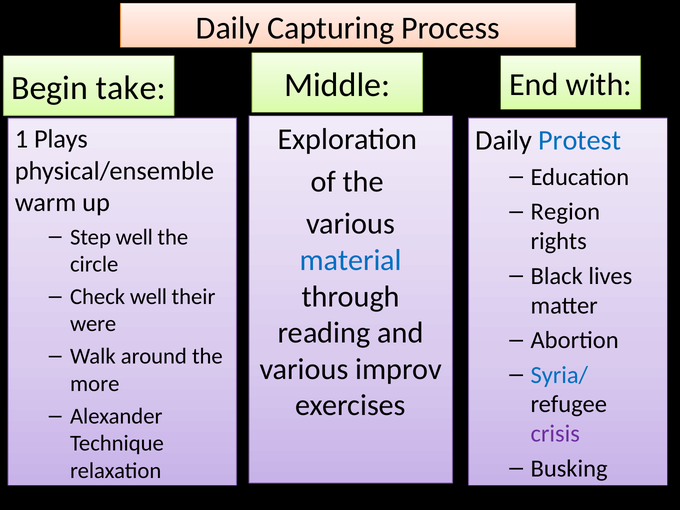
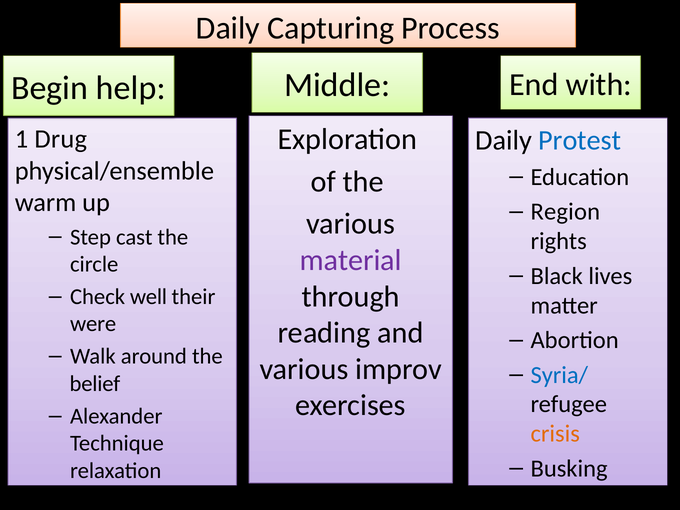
take: take -> help
Plays: Plays -> Drug
Step well: well -> cast
material colour: blue -> purple
more: more -> belief
crisis colour: purple -> orange
